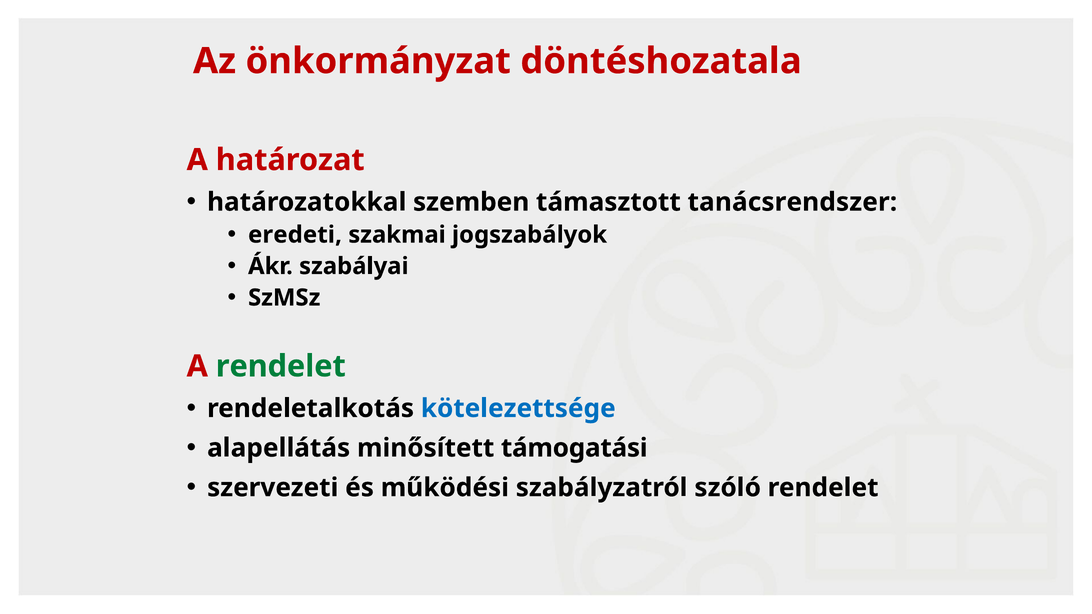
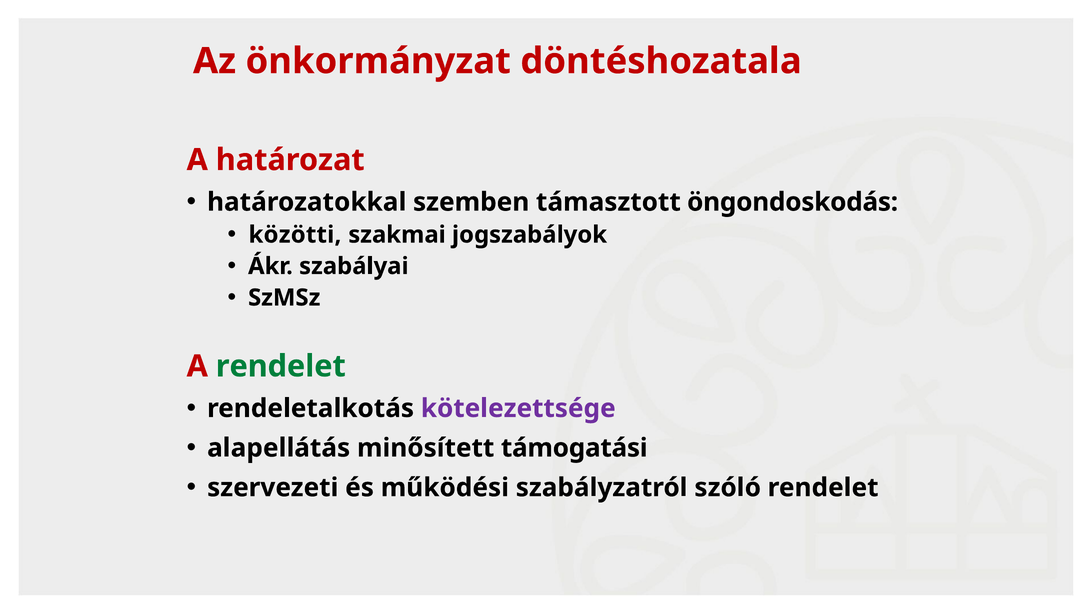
tanácsrendszer: tanácsrendszer -> öngondoskodás
eredeti: eredeti -> közötti
kötelezettsége colour: blue -> purple
